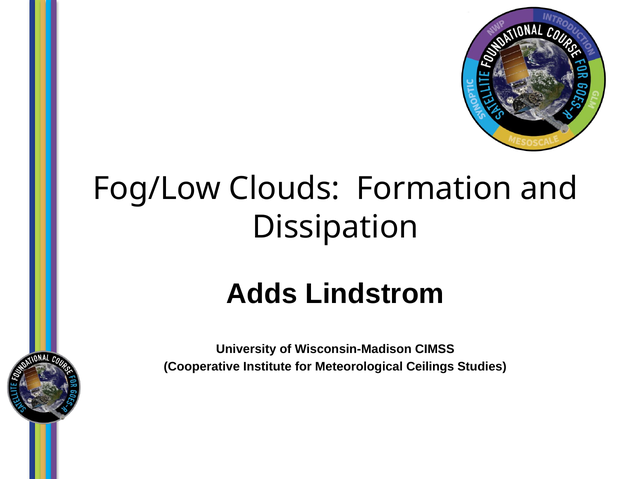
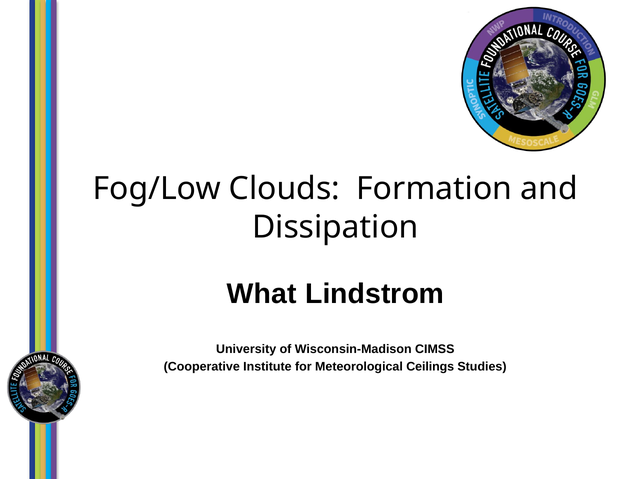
Adds: Adds -> What
